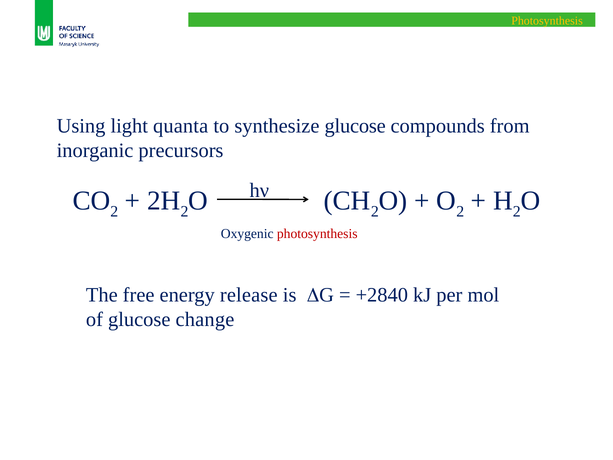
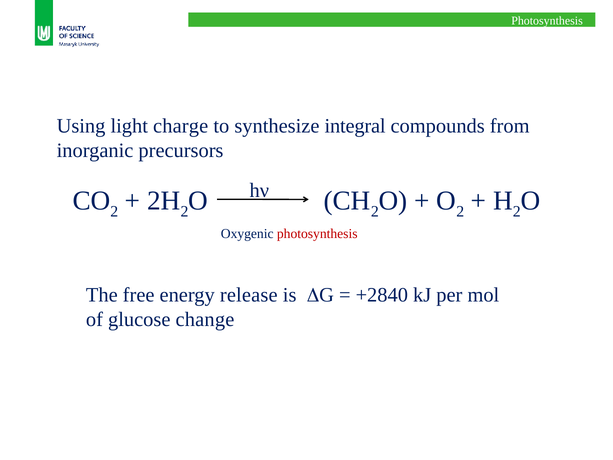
Photosynthesis at (547, 21) colour: yellow -> white
quanta: quanta -> charge
synthesize glucose: glucose -> integral
